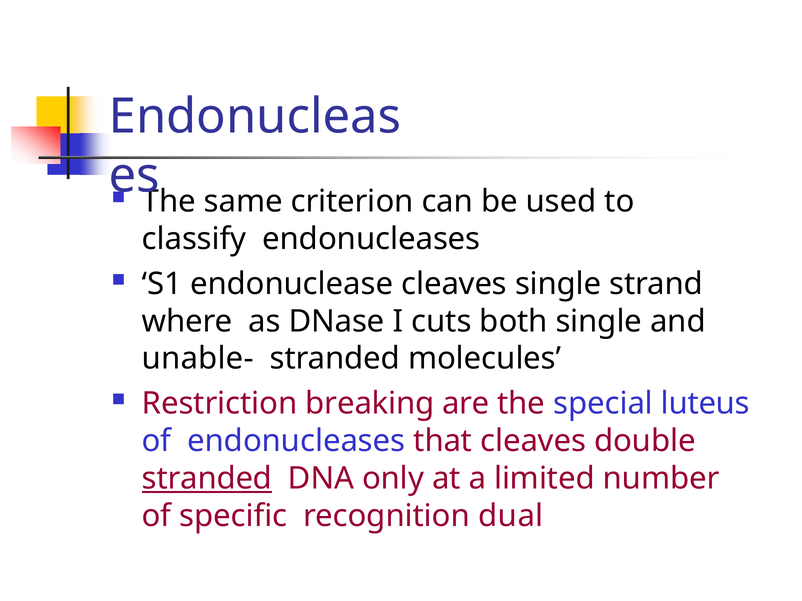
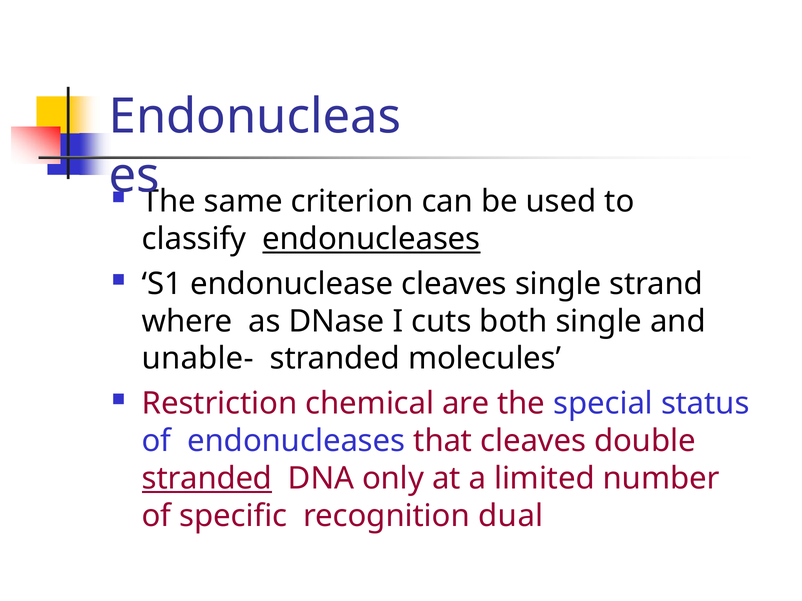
endonucleases at (371, 239) underline: none -> present
breaking: breaking -> chemical
luteus: luteus -> status
